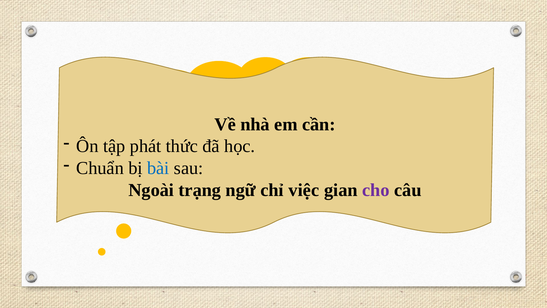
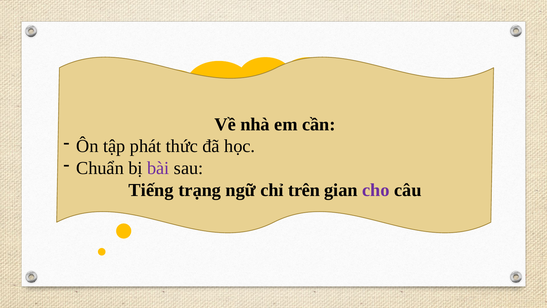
bài at (158, 168) colour: blue -> purple
Ngoài: Ngoài -> Tiếng
việc: việc -> trên
